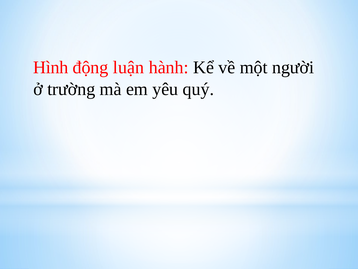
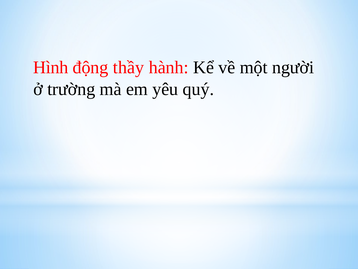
luận: luận -> thầy
